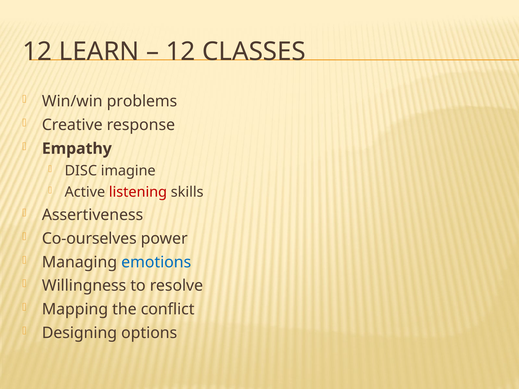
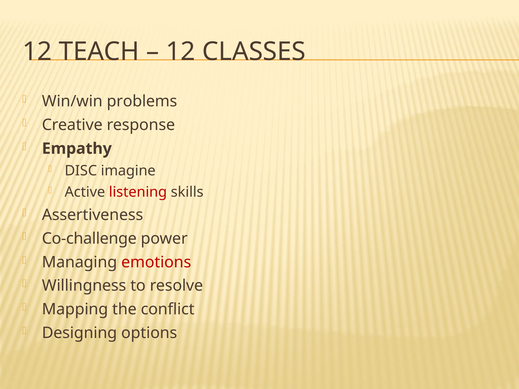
LEARN: LEARN -> TEACH
Co-ourselves: Co-ourselves -> Co-challenge
emotions colour: blue -> red
